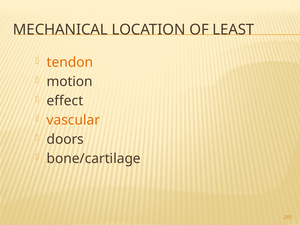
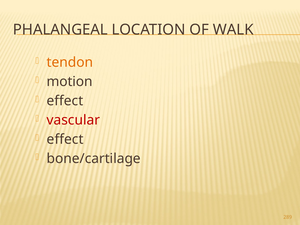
MECHANICAL: MECHANICAL -> PHALANGEAL
LEAST: LEAST -> WALK
vascular colour: orange -> red
doors at (65, 139): doors -> effect
